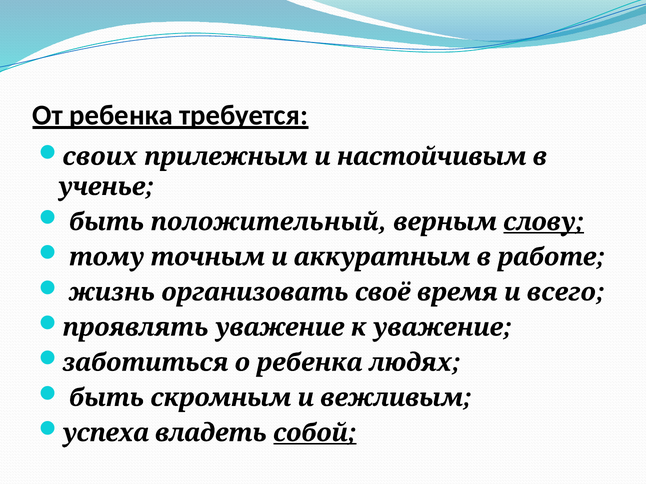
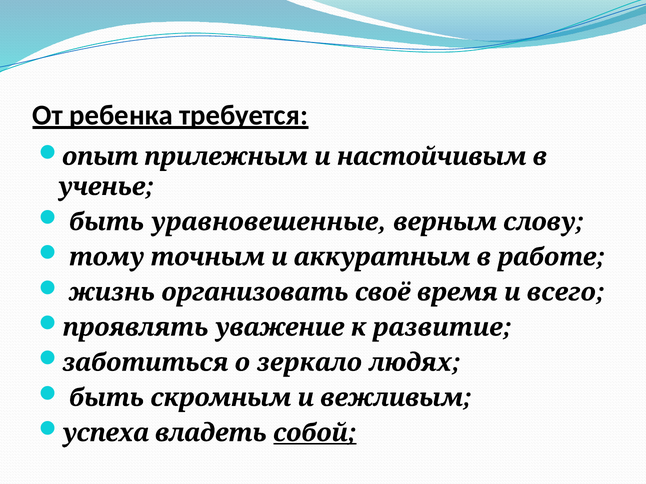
своих: своих -> опыт
положительный: положительный -> уравновешенные
слову underline: present -> none
к уважение: уважение -> развитие
о ребенка: ребенка -> зеркало
